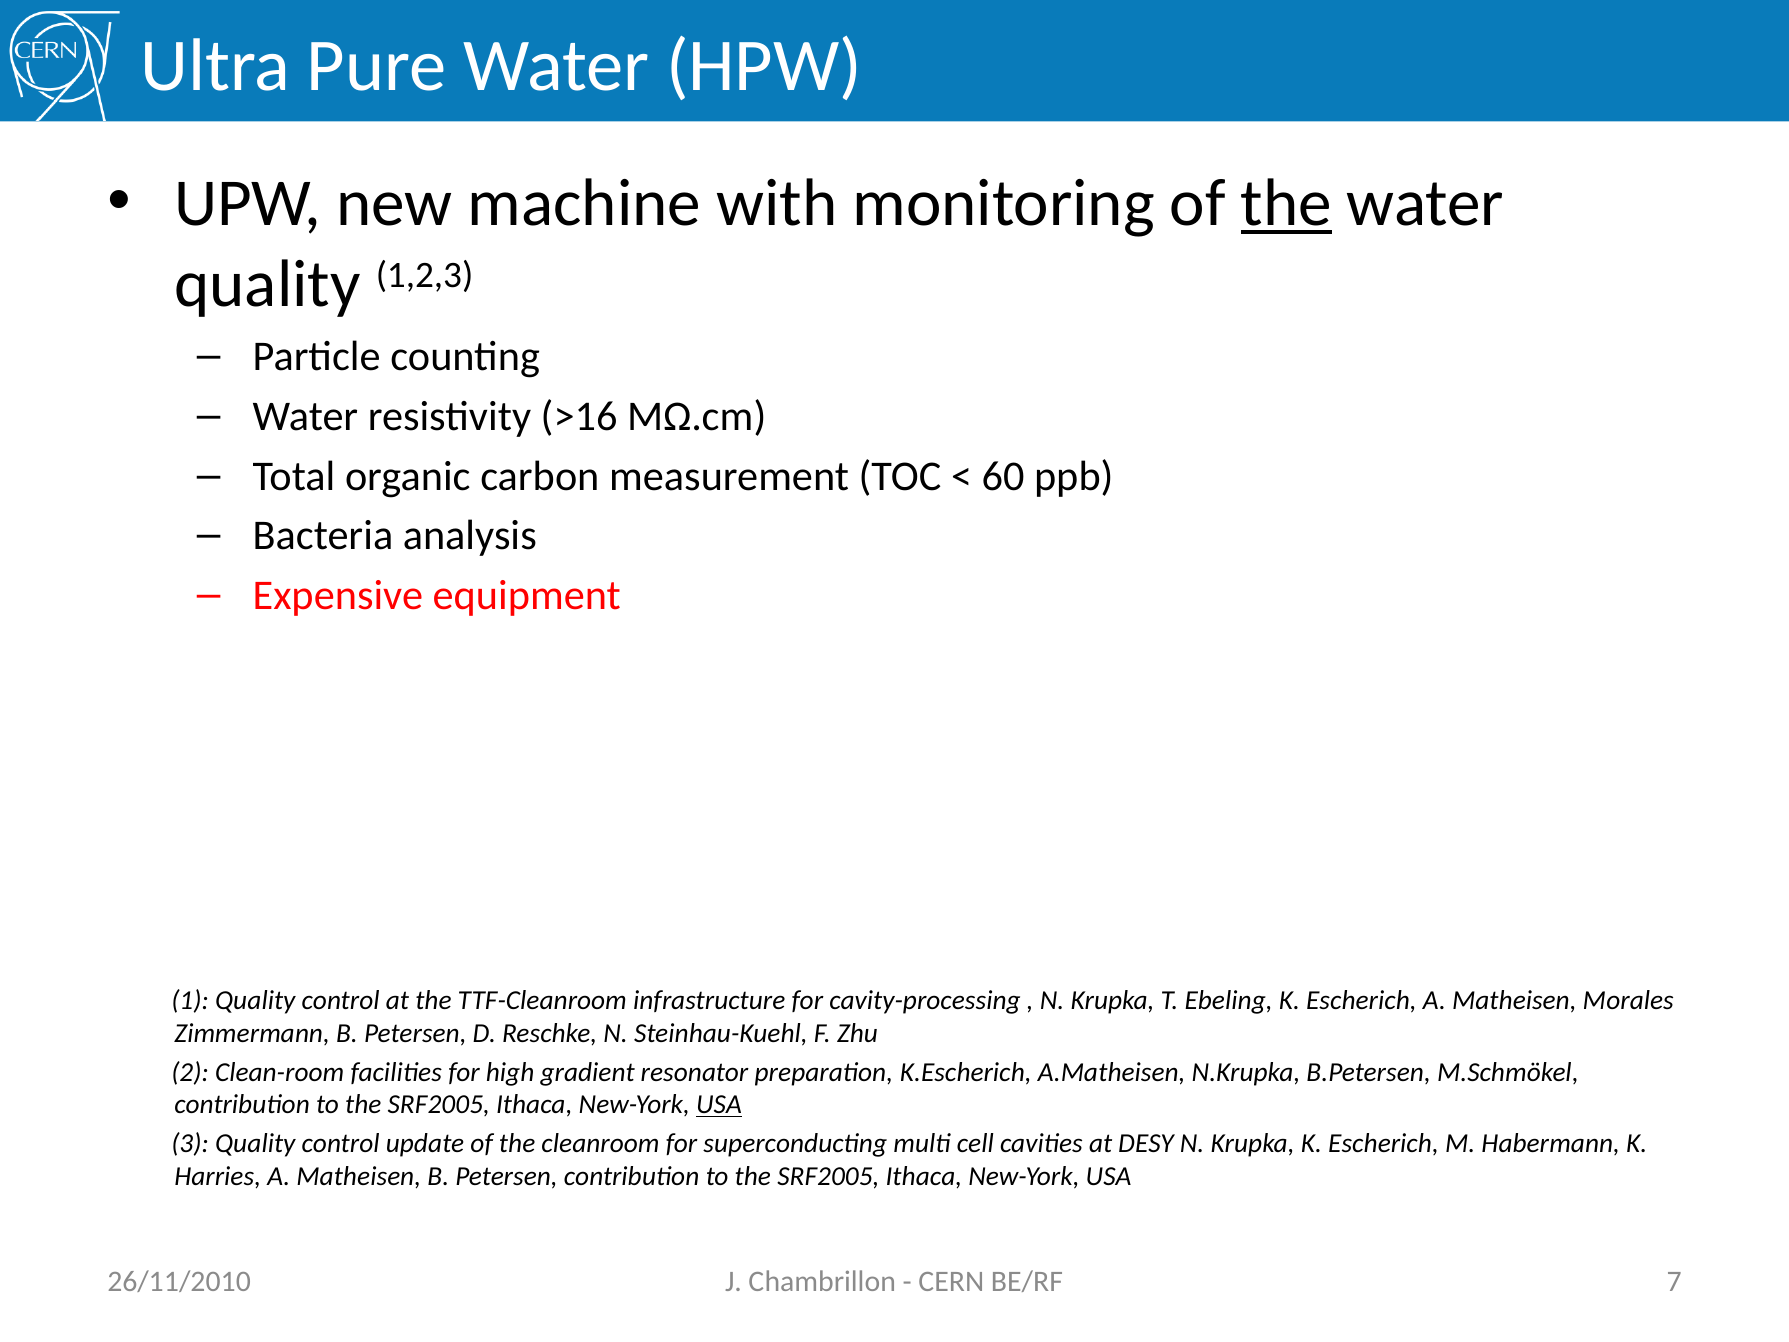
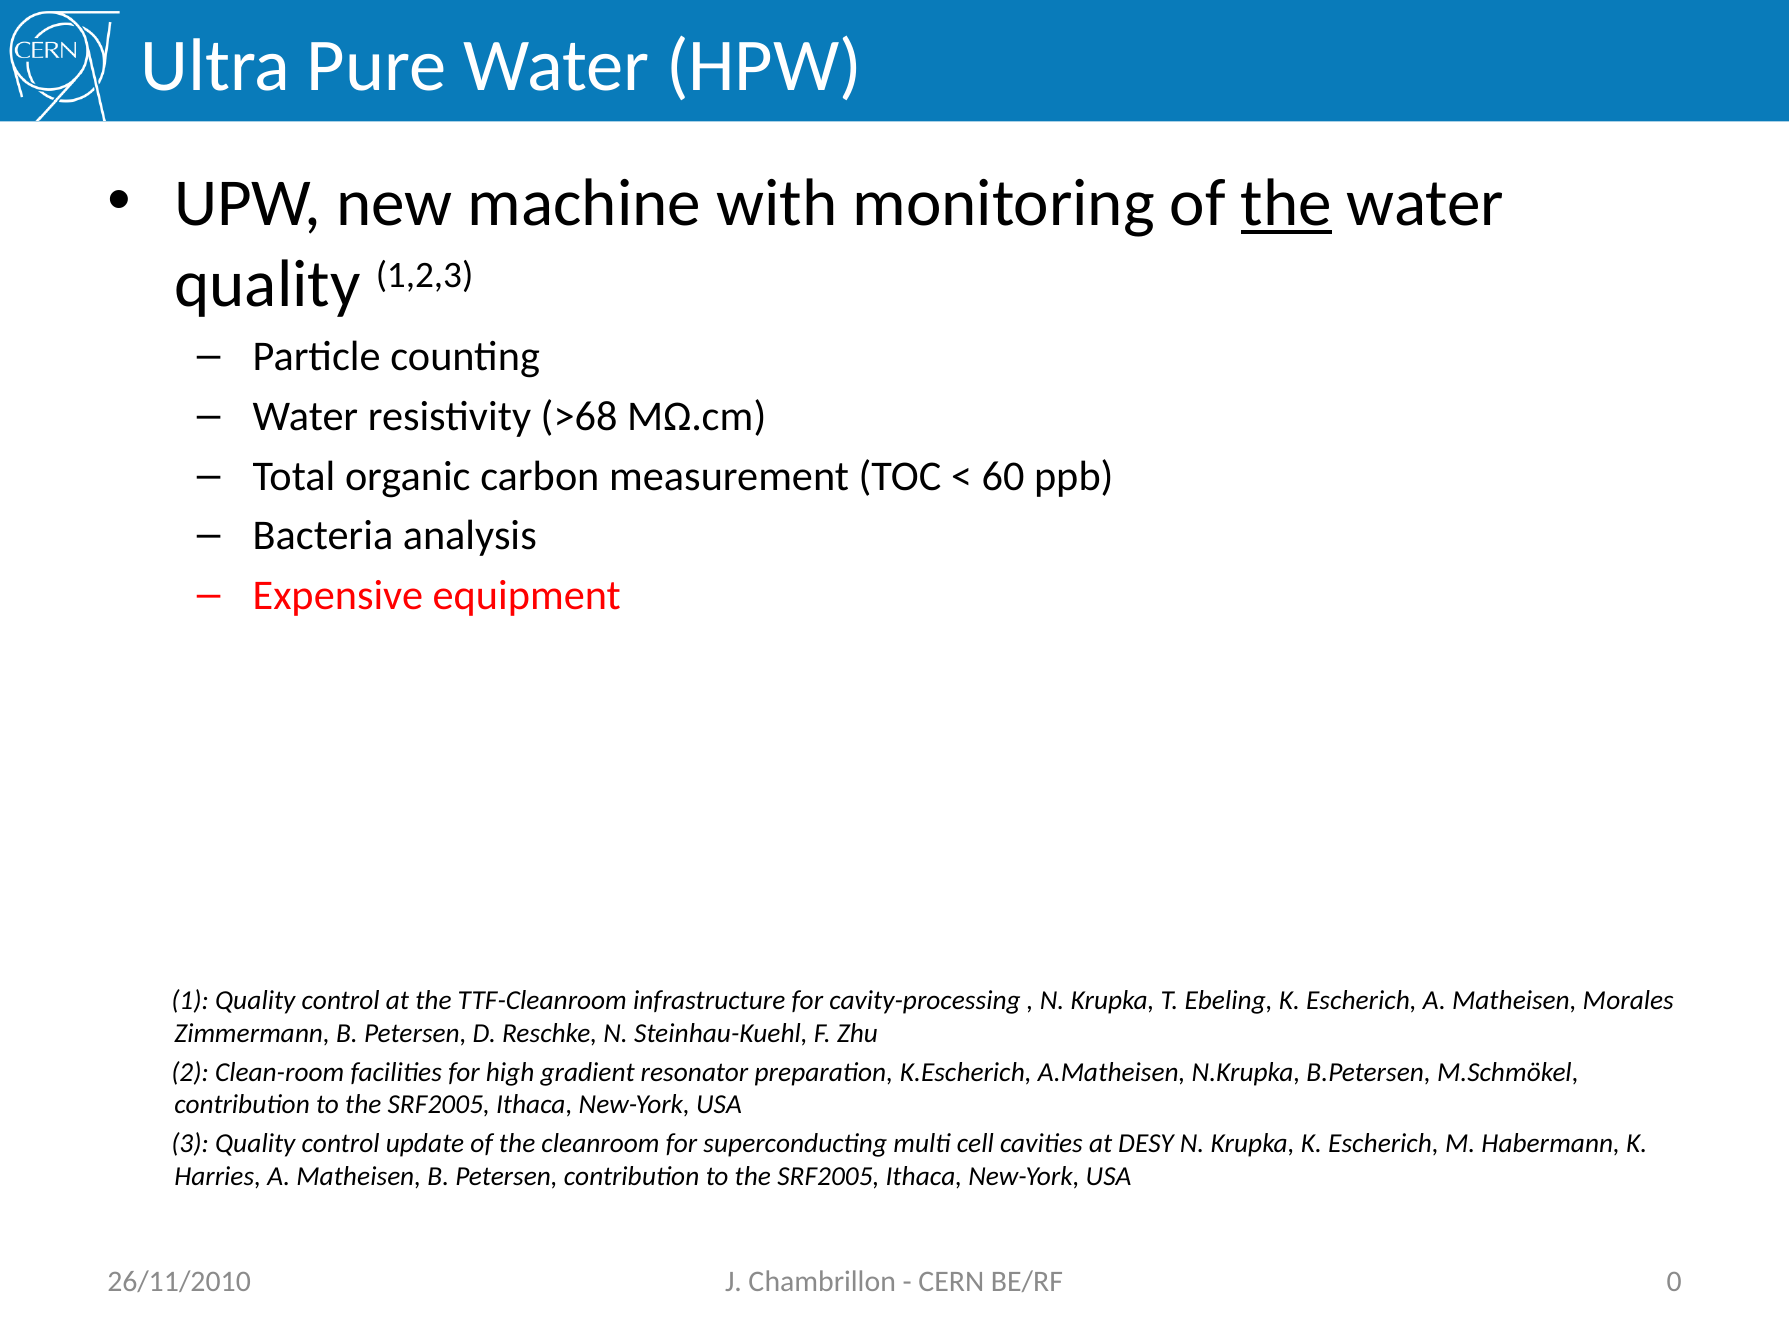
>16: >16 -> >68
USA at (719, 1105) underline: present -> none
7: 7 -> 0
